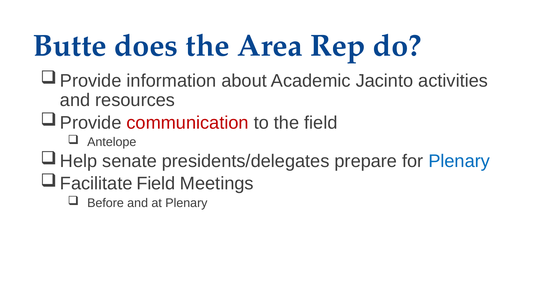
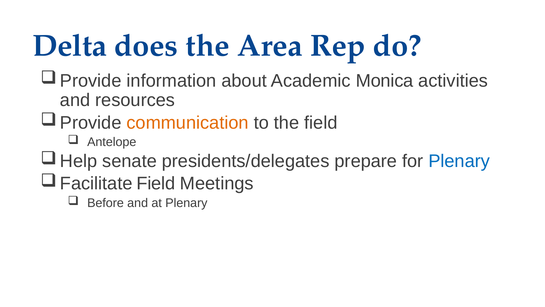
Butte: Butte -> Delta
Jacinto: Jacinto -> Monica
communication colour: red -> orange
